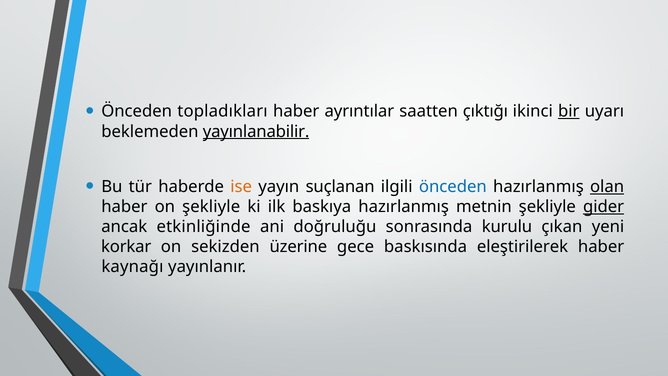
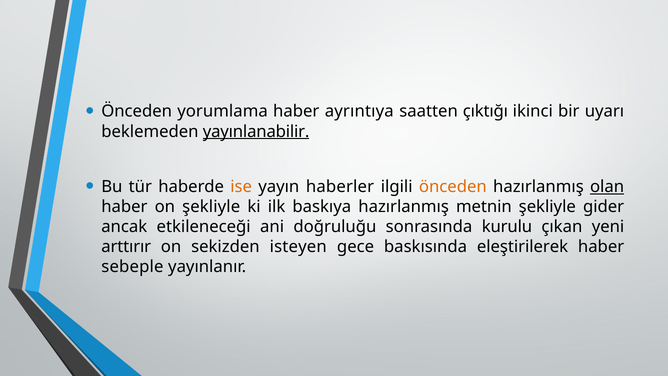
topladıkları: topladıkları -> yorumlama
ayrıntılar: ayrıntılar -> ayrıntıya
bir underline: present -> none
suçlanan: suçlanan -> haberler
önceden at (453, 187) colour: blue -> orange
gider underline: present -> none
etkinliğinde: etkinliğinde -> etkileneceği
korkar: korkar -> arttırır
üzerine: üzerine -> isteyen
kaynağı: kaynağı -> sebeple
